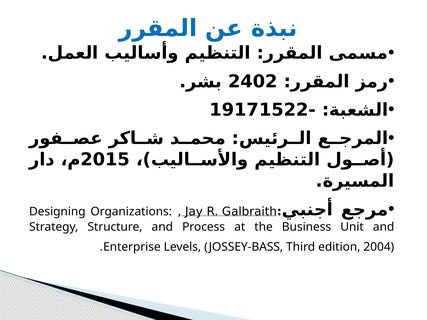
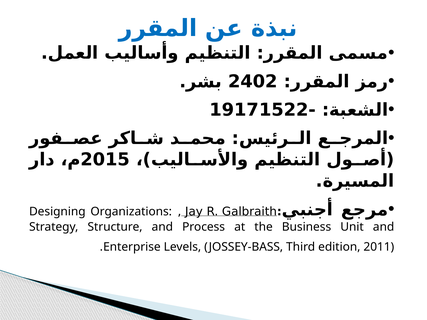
2004: 2004 -> 2011
